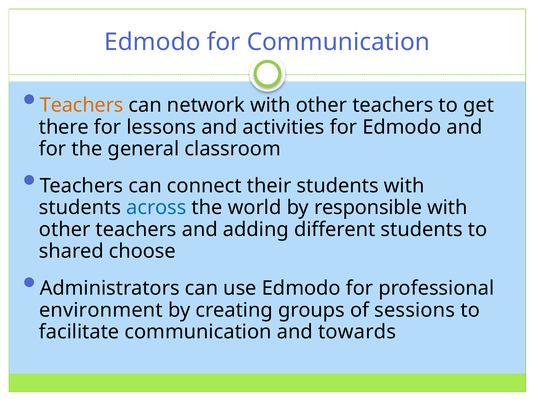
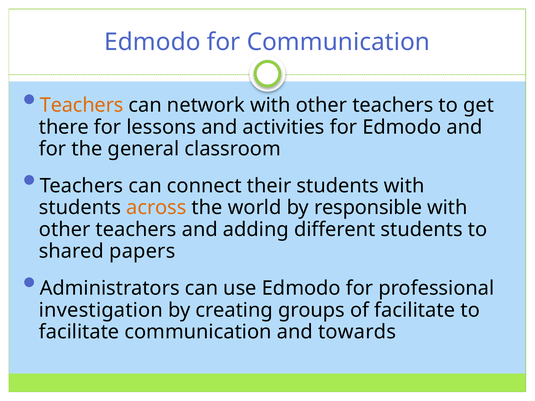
across colour: blue -> orange
choose: choose -> papers
environment: environment -> investigation
of sessions: sessions -> facilitate
